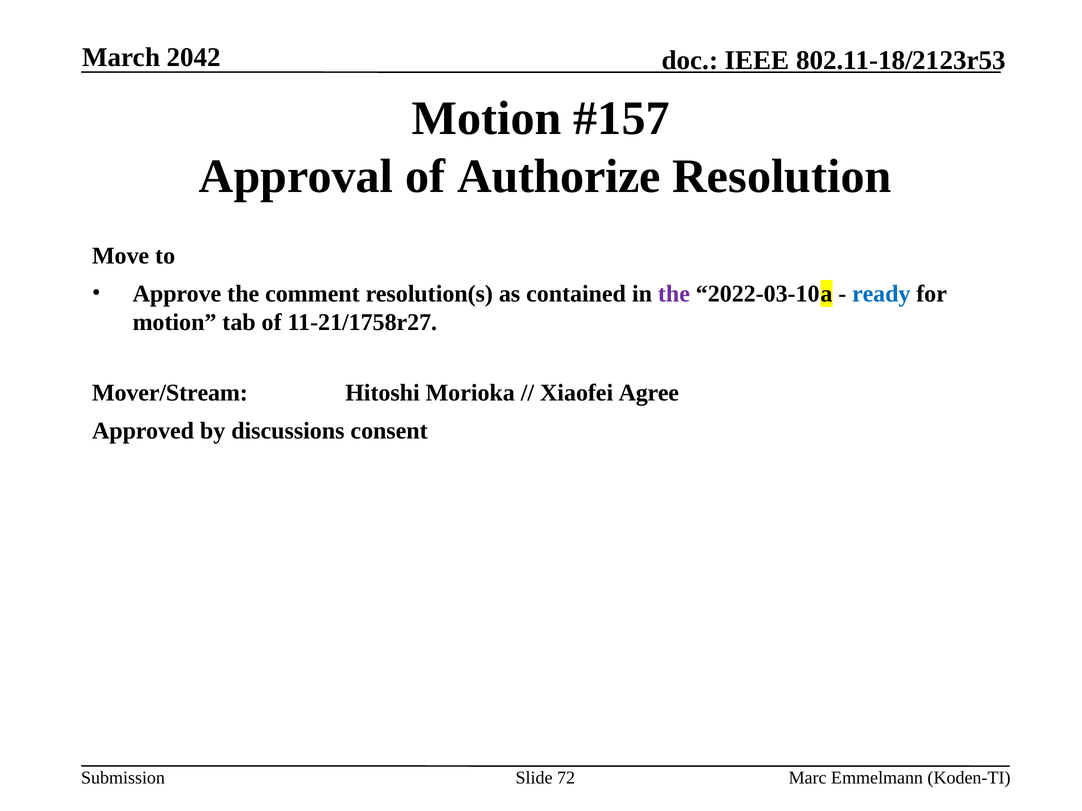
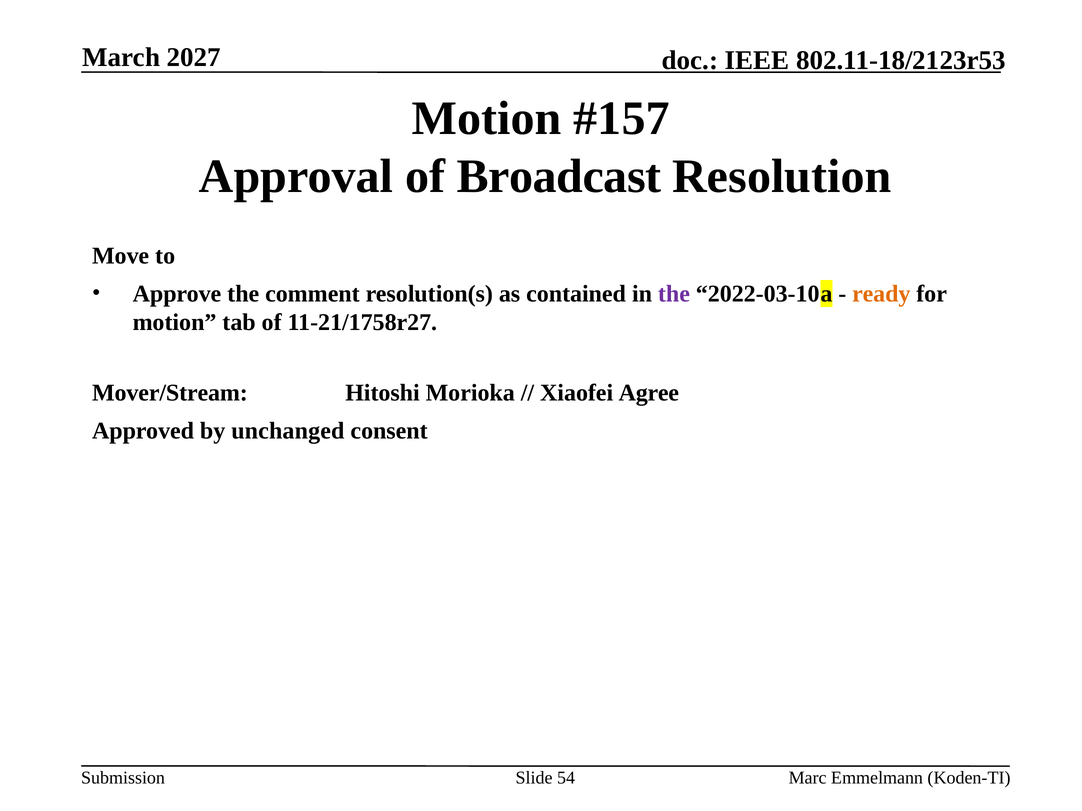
2042: 2042 -> 2027
Authorize: Authorize -> Broadcast
ready colour: blue -> orange
discussions: discussions -> unchanged
72: 72 -> 54
